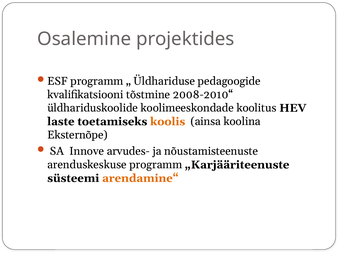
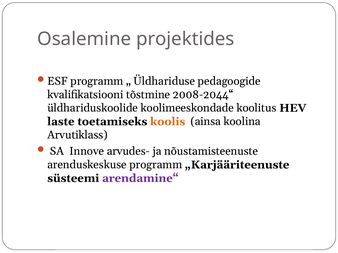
2008-2010“: 2008-2010“ -> 2008-2044“
Eksternõpe: Eksternõpe -> Arvutiklass
arendamine“ colour: orange -> purple
